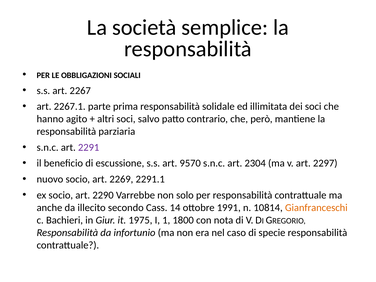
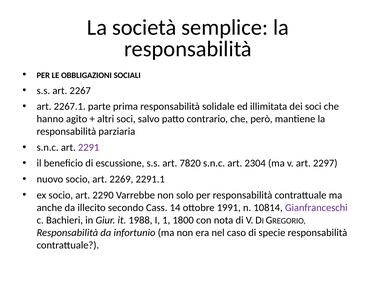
9570: 9570 -> 7820
Gianfranceschi colour: orange -> purple
1975: 1975 -> 1988
